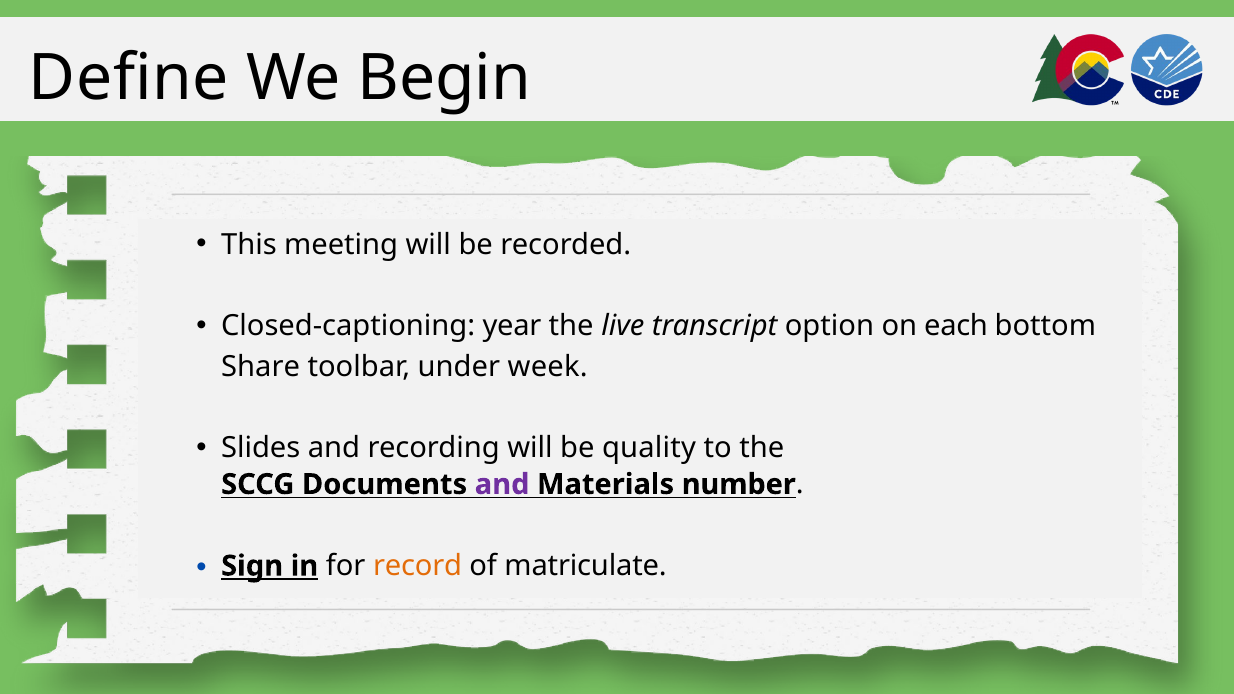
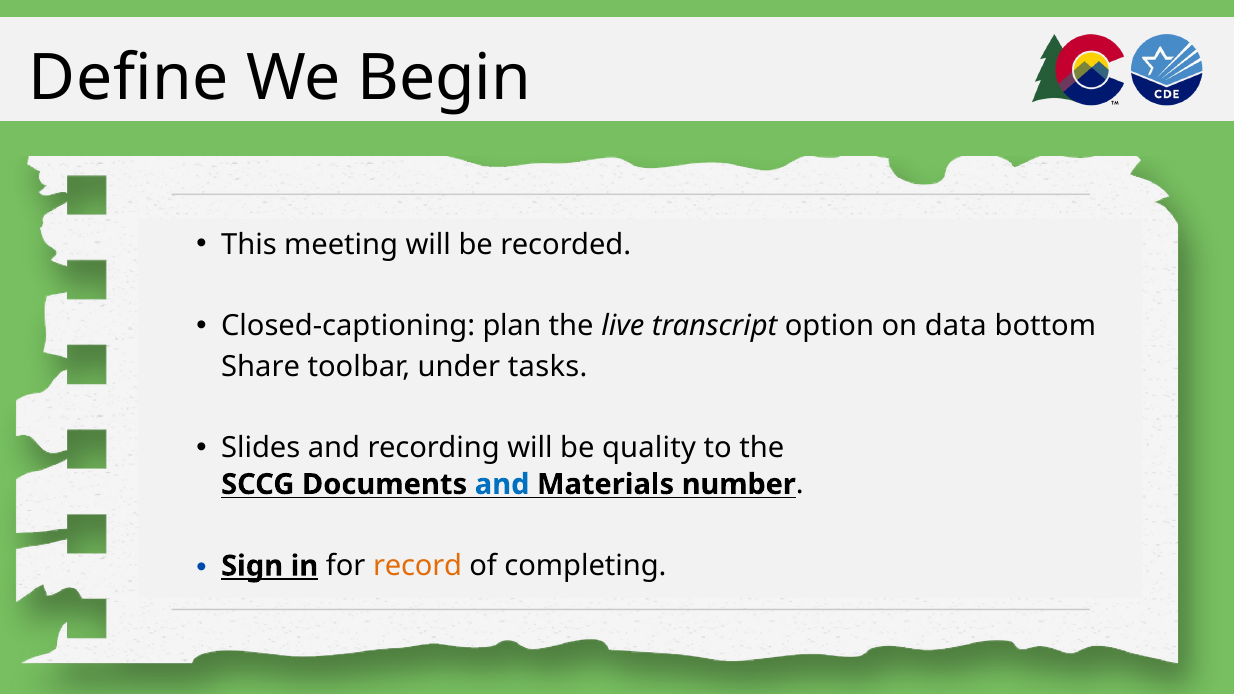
year: year -> plan
each: each -> data
week: week -> tasks
and at (502, 484) colour: purple -> blue
matriculate: matriculate -> completing
